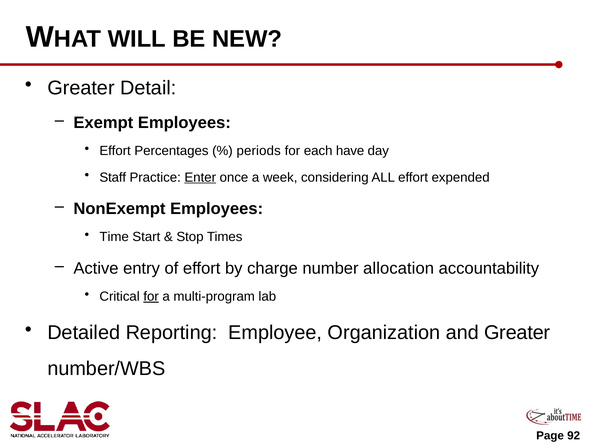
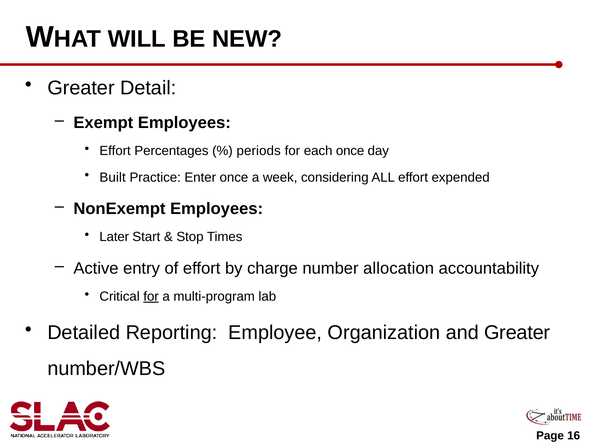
each have: have -> once
Staff: Staff -> Built
Enter underline: present -> none
Time: Time -> Later
92: 92 -> 16
